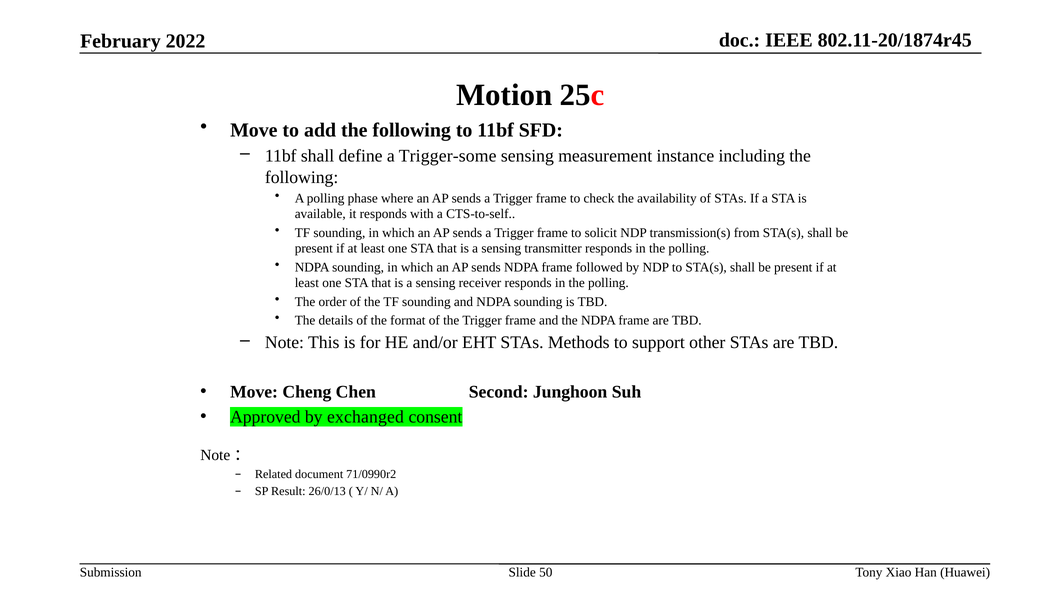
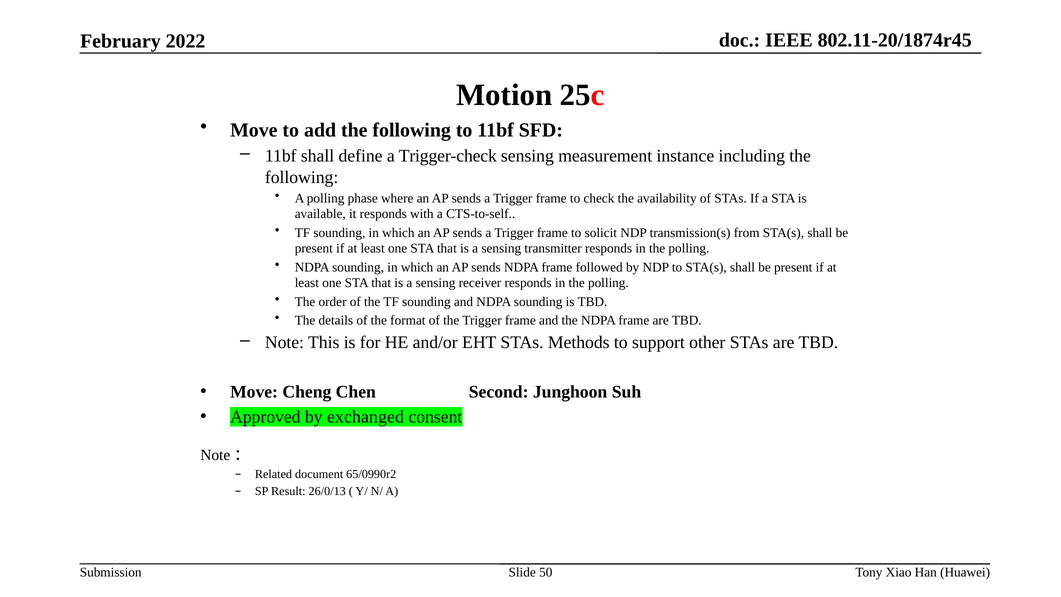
Trigger-some: Trigger-some -> Trigger-check
71/0990r2: 71/0990r2 -> 65/0990r2
